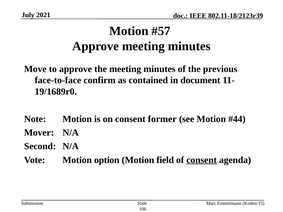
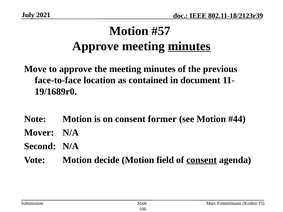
minutes at (189, 46) underline: none -> present
confirm: confirm -> location
option: option -> decide
